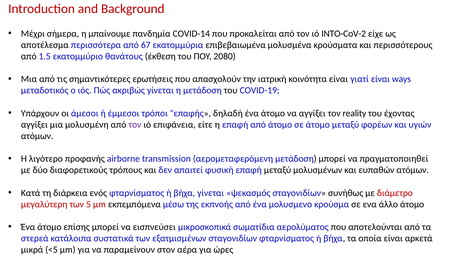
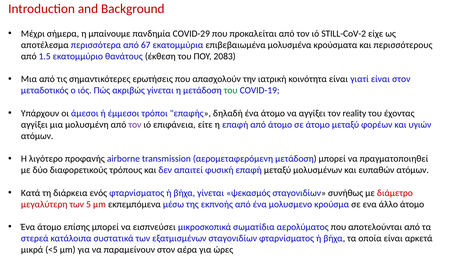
COVID-14: COVID-14 -> COVID-29
INTO-CoV-2: INTO-CoV-2 -> STILL-CoV-2
2080: 2080 -> 2083
είναι ways: ways -> στον
του at (231, 90) colour: black -> green
